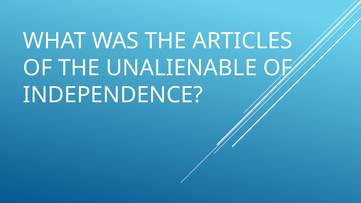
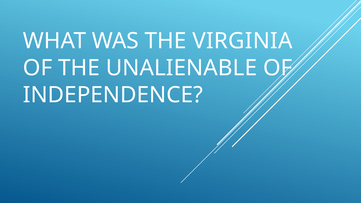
ARTICLES: ARTICLES -> VIRGINIA
